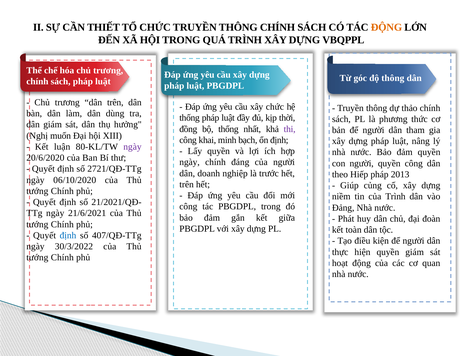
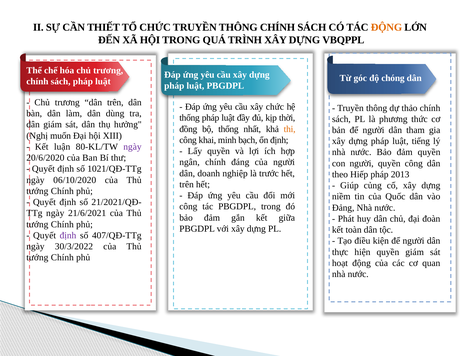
độ thông: thông -> chóng
thi colour: purple -> orange
nâng: nâng -> tiếng
ngày at (190, 162): ngày -> ngân
2721/QĐ-TTg: 2721/QĐ-TTg -> 1021/QĐ-TTg
của Trình: Trình -> Quốc
định at (68, 236) colour: blue -> purple
